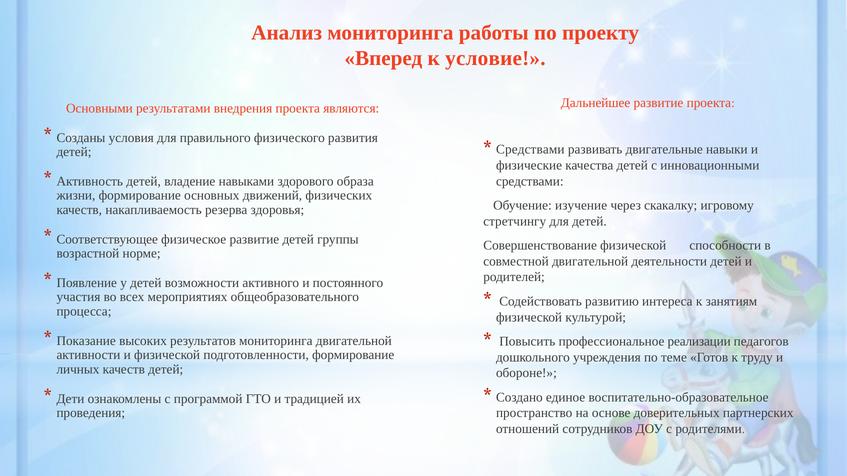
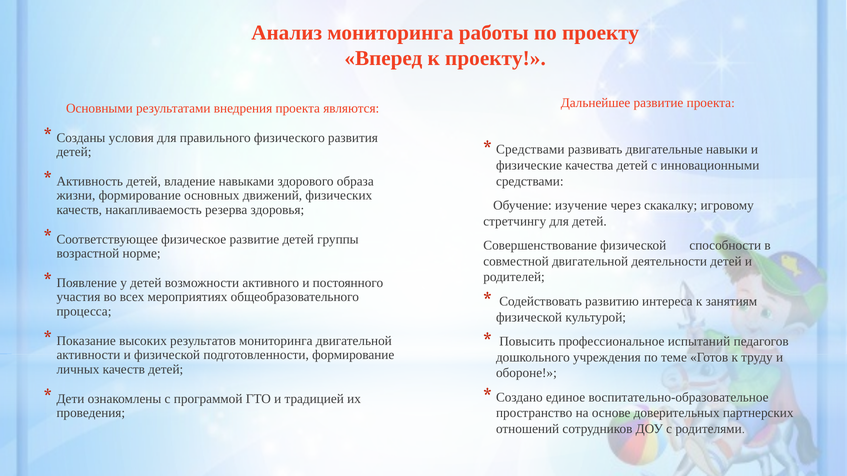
к условие: условие -> проекту
реализации: реализации -> испытаний
